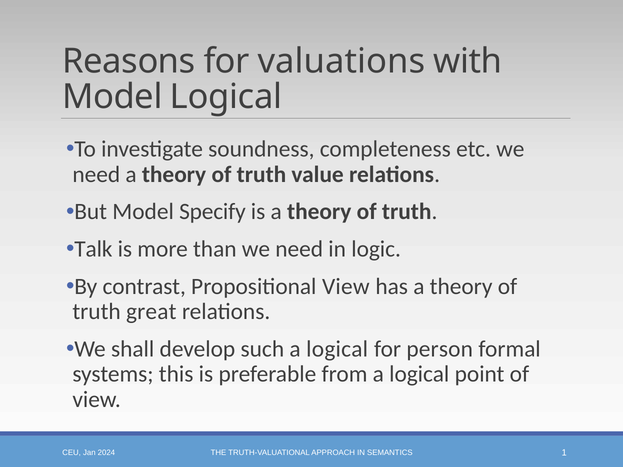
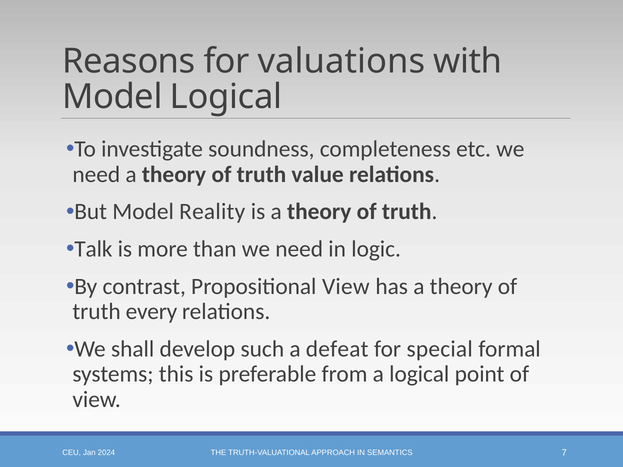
Specify: Specify -> Reality
great: great -> every
such a logical: logical -> defeat
person: person -> special
1: 1 -> 7
